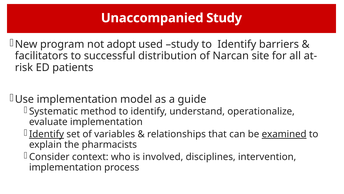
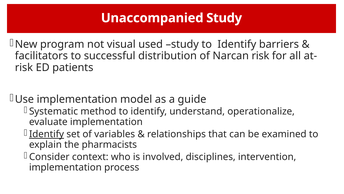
adopt: adopt -> visual
Narcan site: site -> risk
examined underline: present -> none
